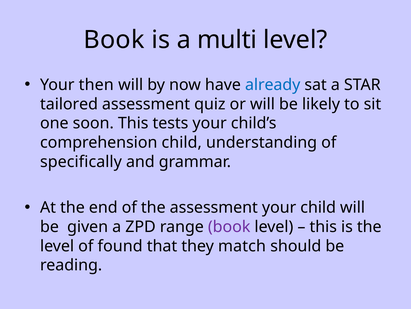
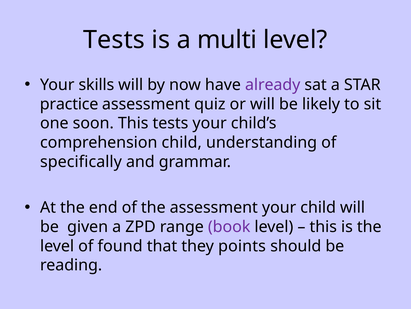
Book at (114, 40): Book -> Tests
then: then -> skills
already colour: blue -> purple
tailored: tailored -> practice
match: match -> points
